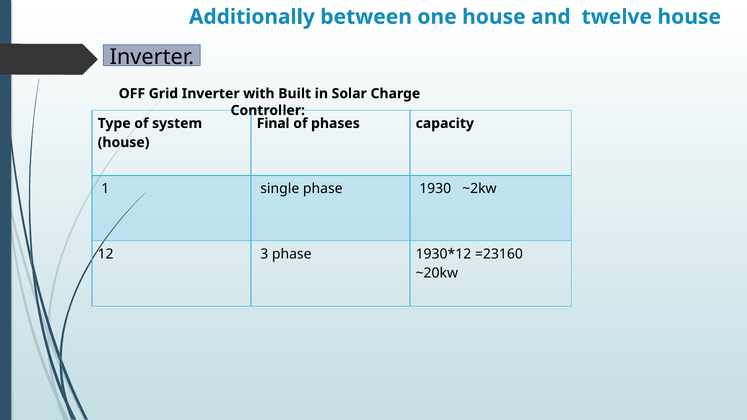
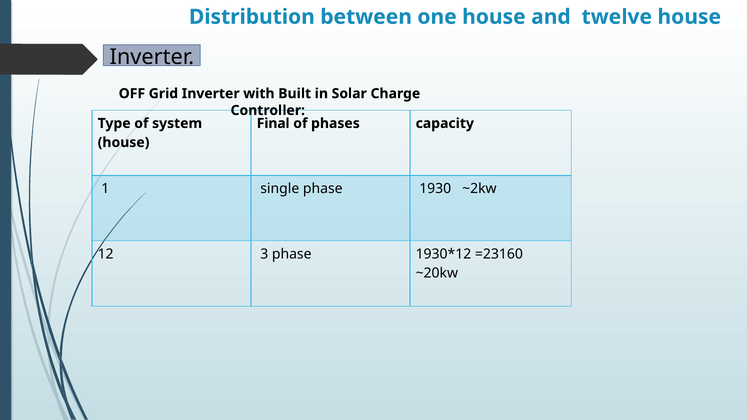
Additionally: Additionally -> Distribution
